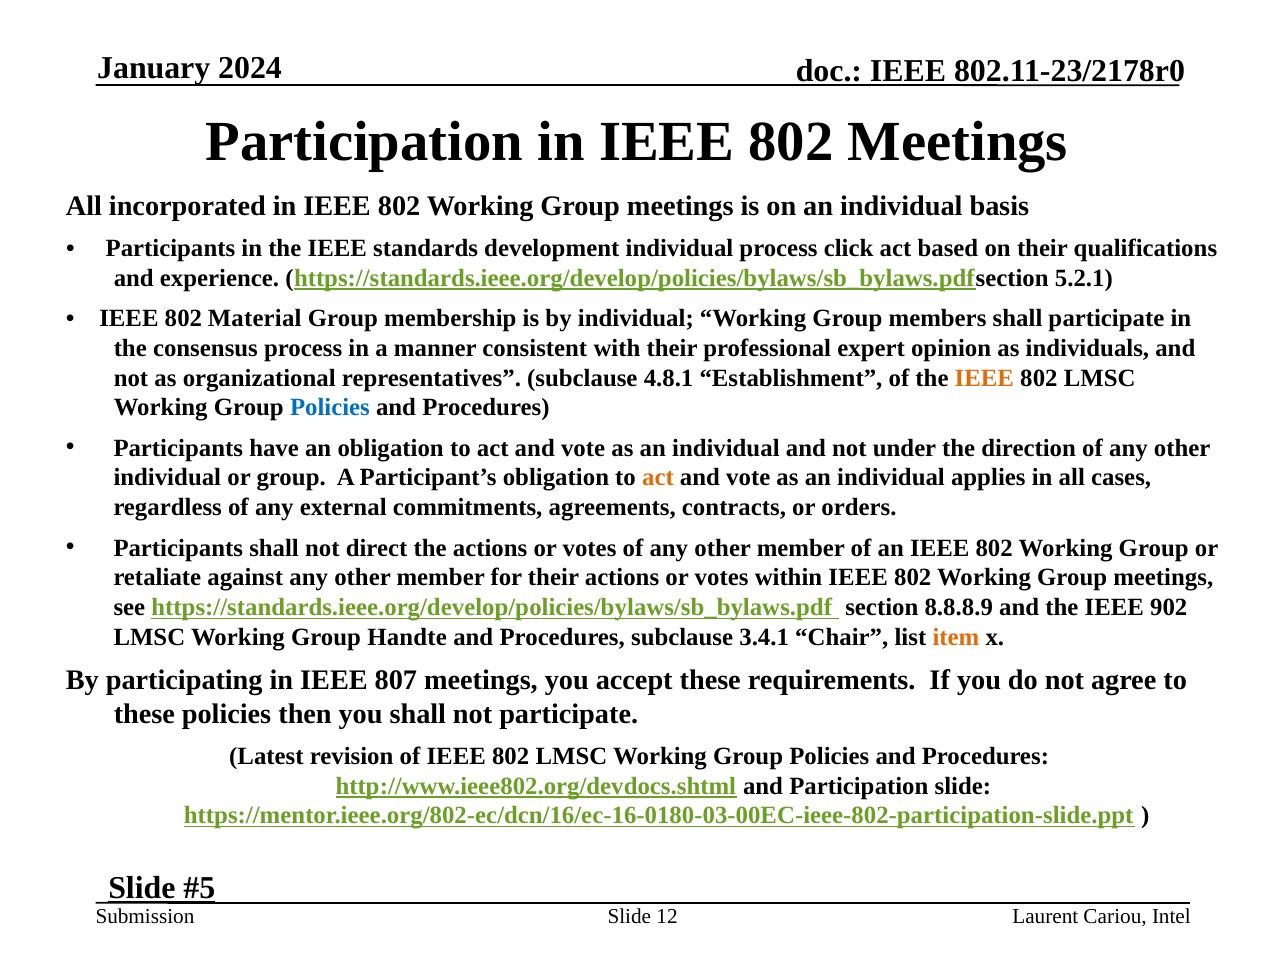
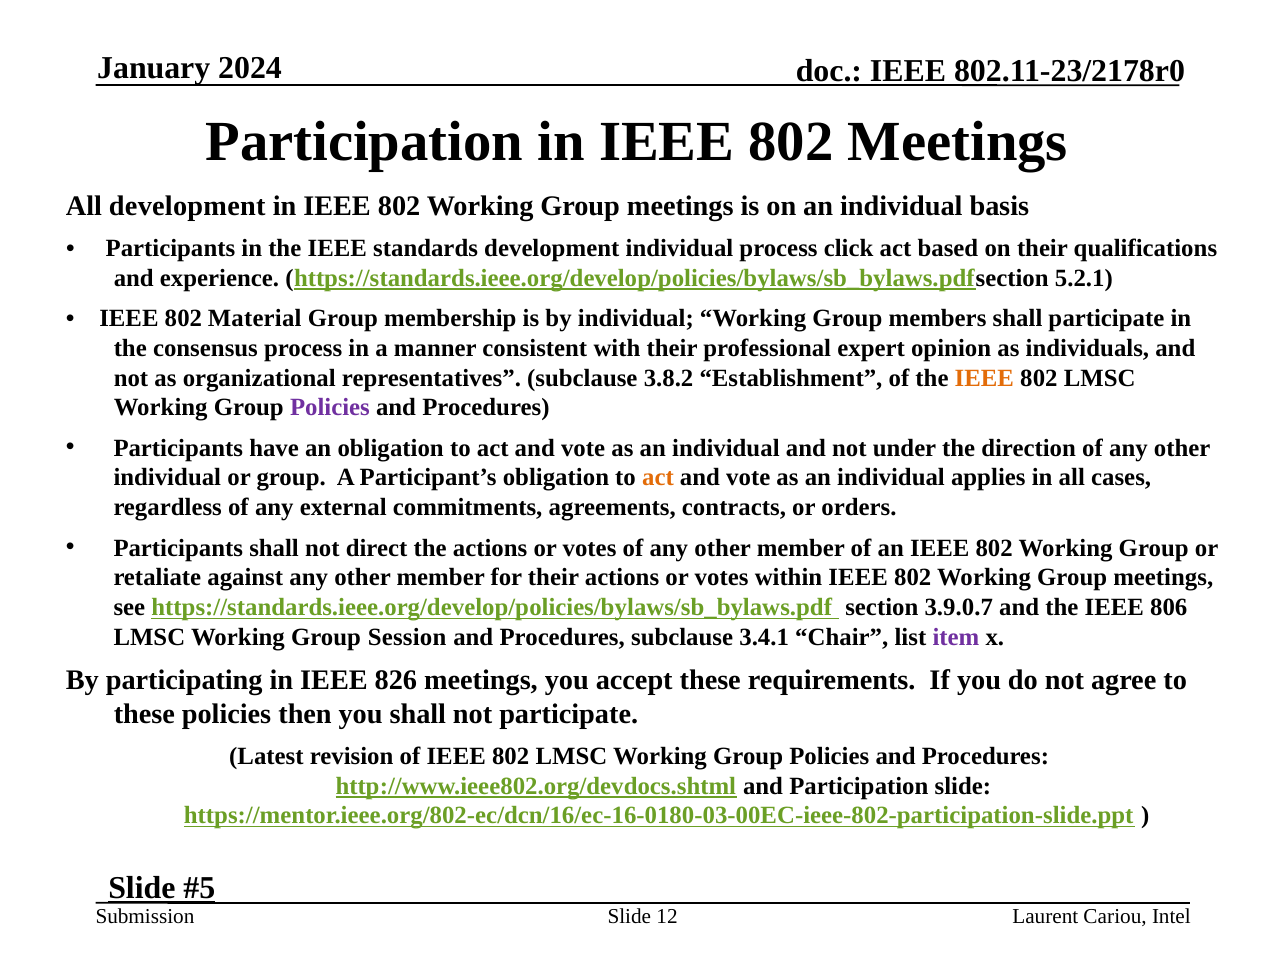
All incorporated: incorporated -> development
4.8.1: 4.8.1 -> 3.8.2
Policies at (330, 408) colour: blue -> purple
8.8.8.9: 8.8.8.9 -> 3.9.0.7
902: 902 -> 806
Handte: Handte -> Session
item colour: orange -> purple
807: 807 -> 826
